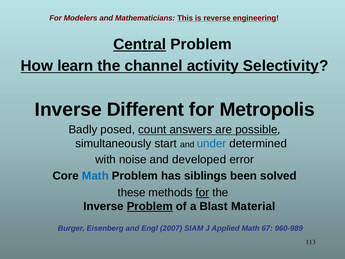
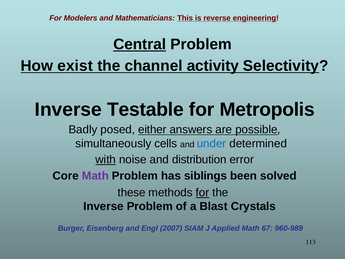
learn: learn -> exist
Different: Different -> Testable
count: count -> either
start: start -> cells
with underline: none -> present
developed: developed -> distribution
Math at (95, 176) colour: blue -> purple
Problem at (150, 206) underline: present -> none
Material: Material -> Crystals
